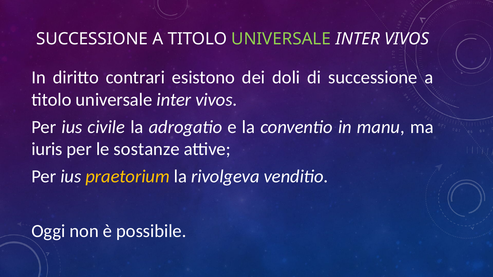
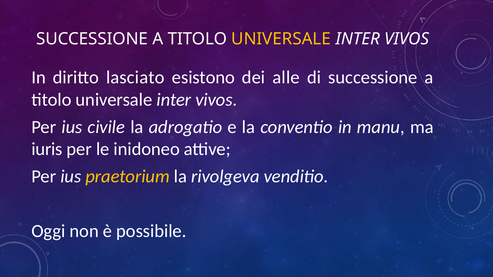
UNIVERSALE at (281, 39) colour: light green -> yellow
contrari: contrari -> lasciato
doli: doli -> alle
sostanze: sostanze -> inidoneo
